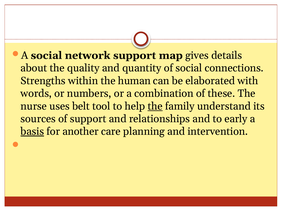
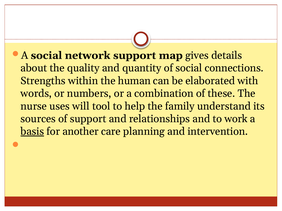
belt: belt -> will
the at (155, 106) underline: present -> none
early: early -> work
